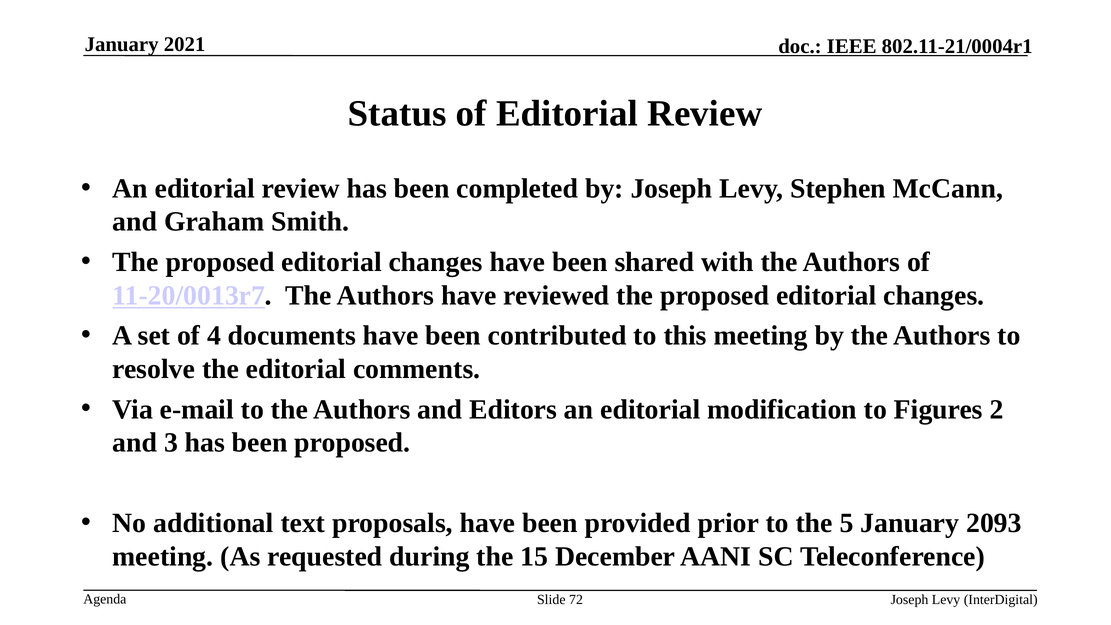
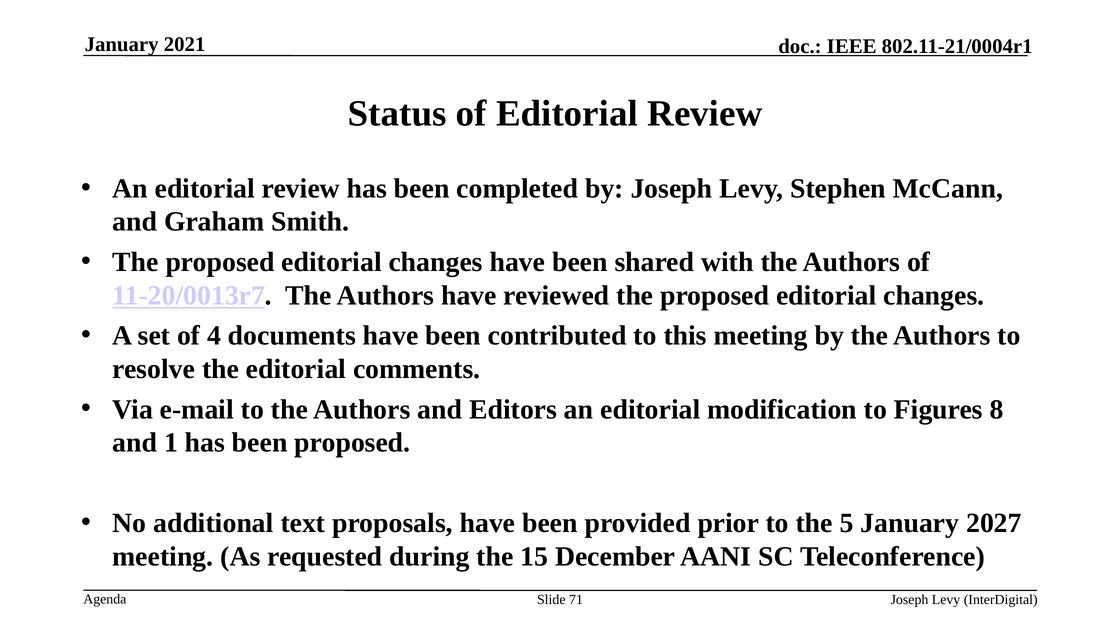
2: 2 -> 8
3: 3 -> 1
2093: 2093 -> 2027
72: 72 -> 71
